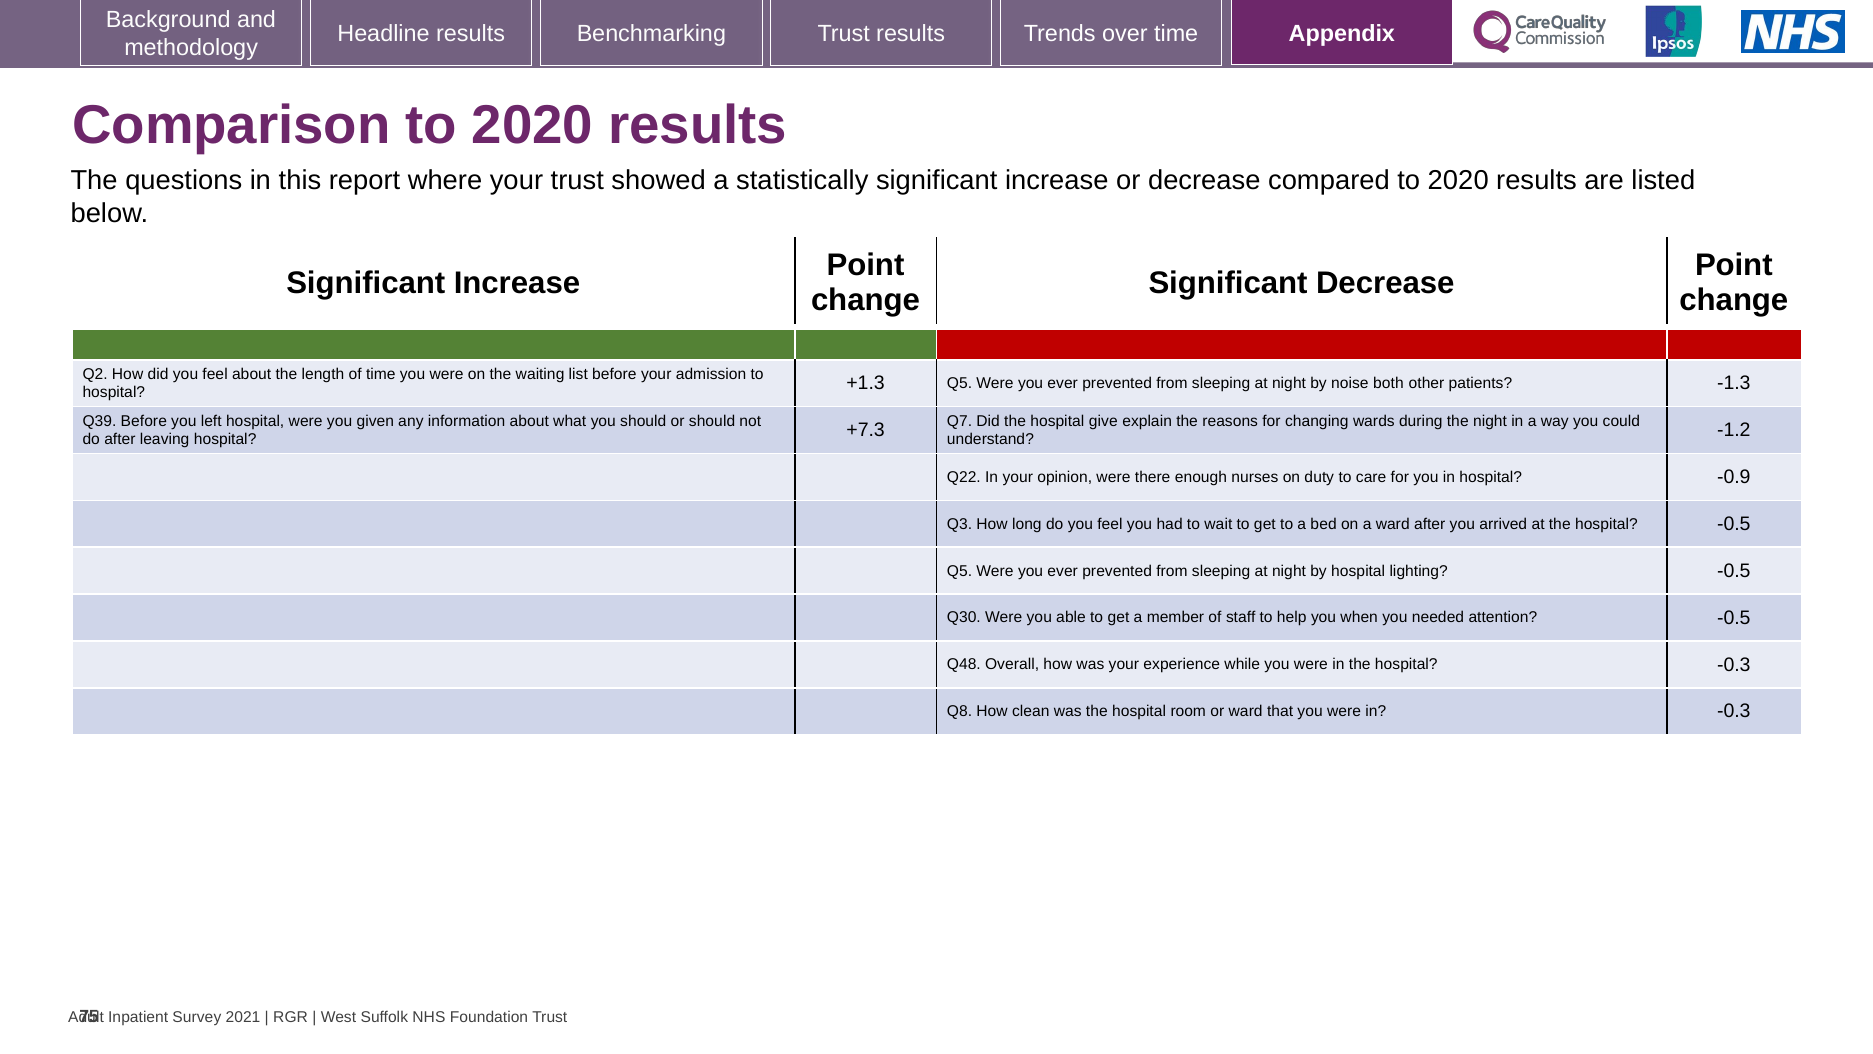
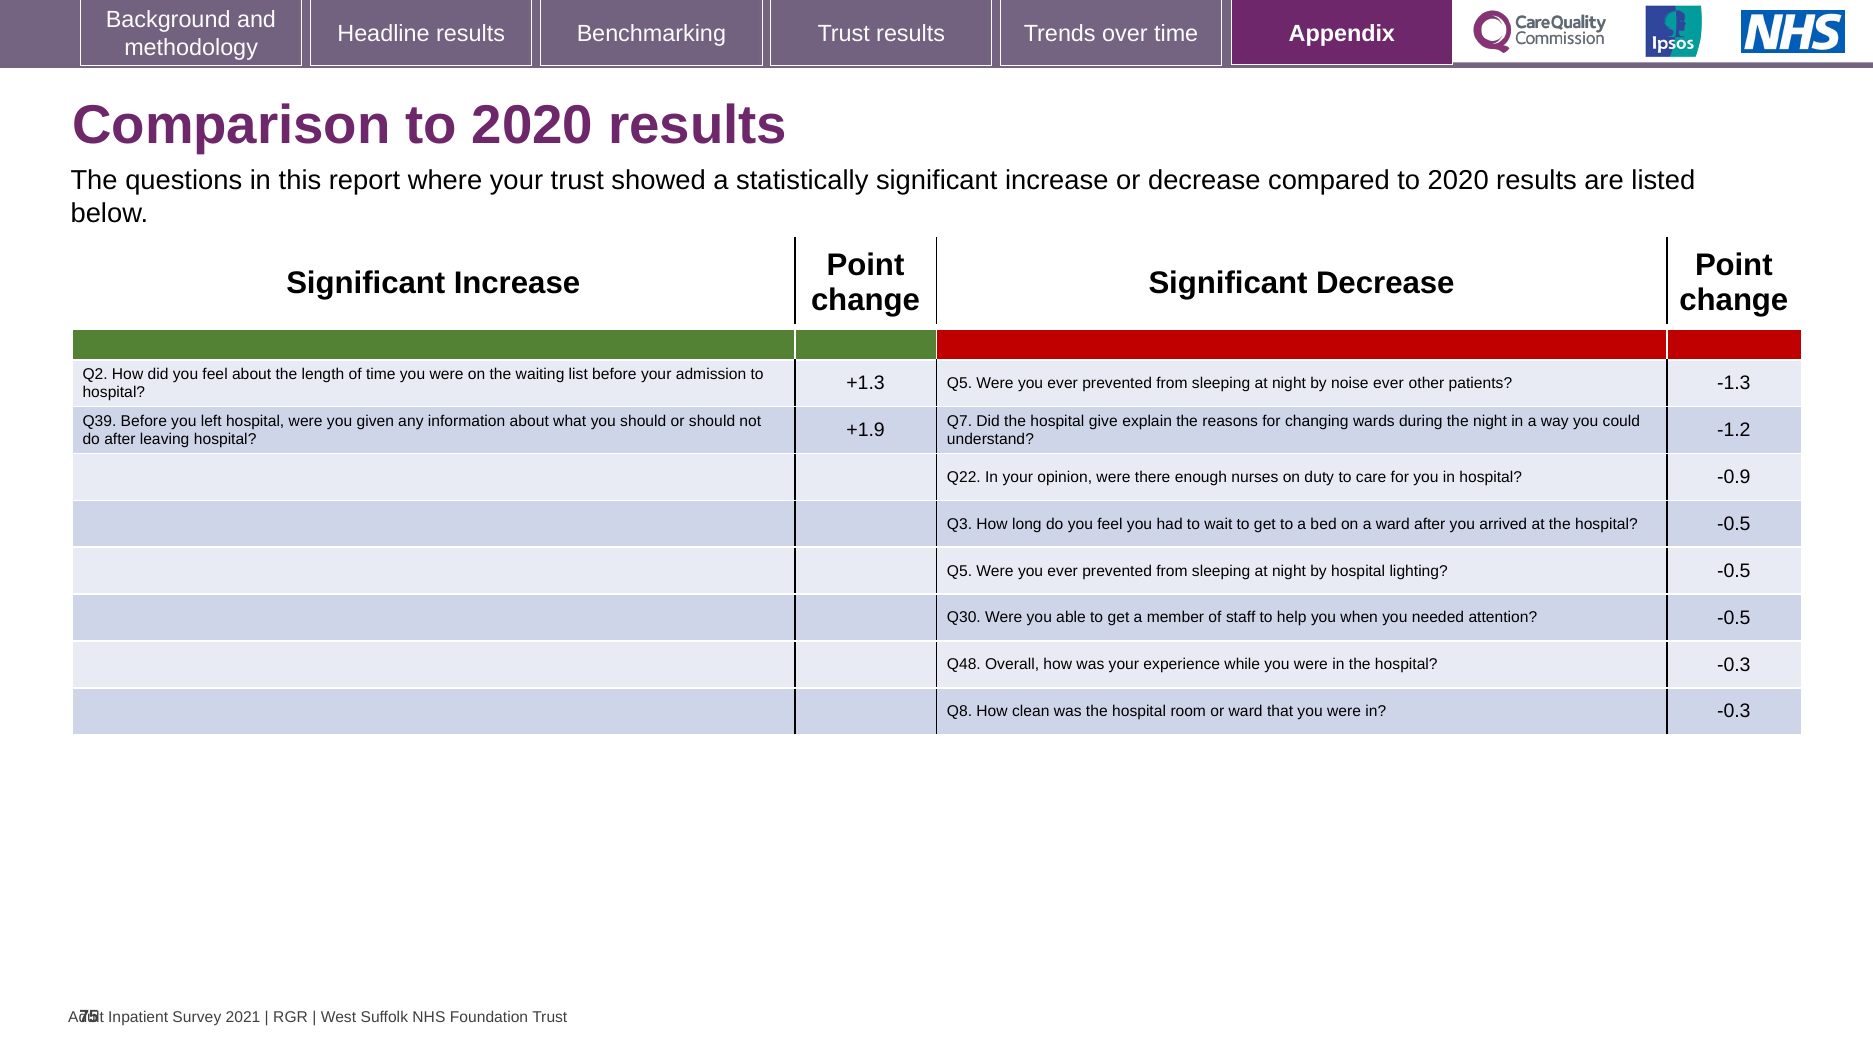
noise both: both -> ever
+7.3: +7.3 -> +1.9
